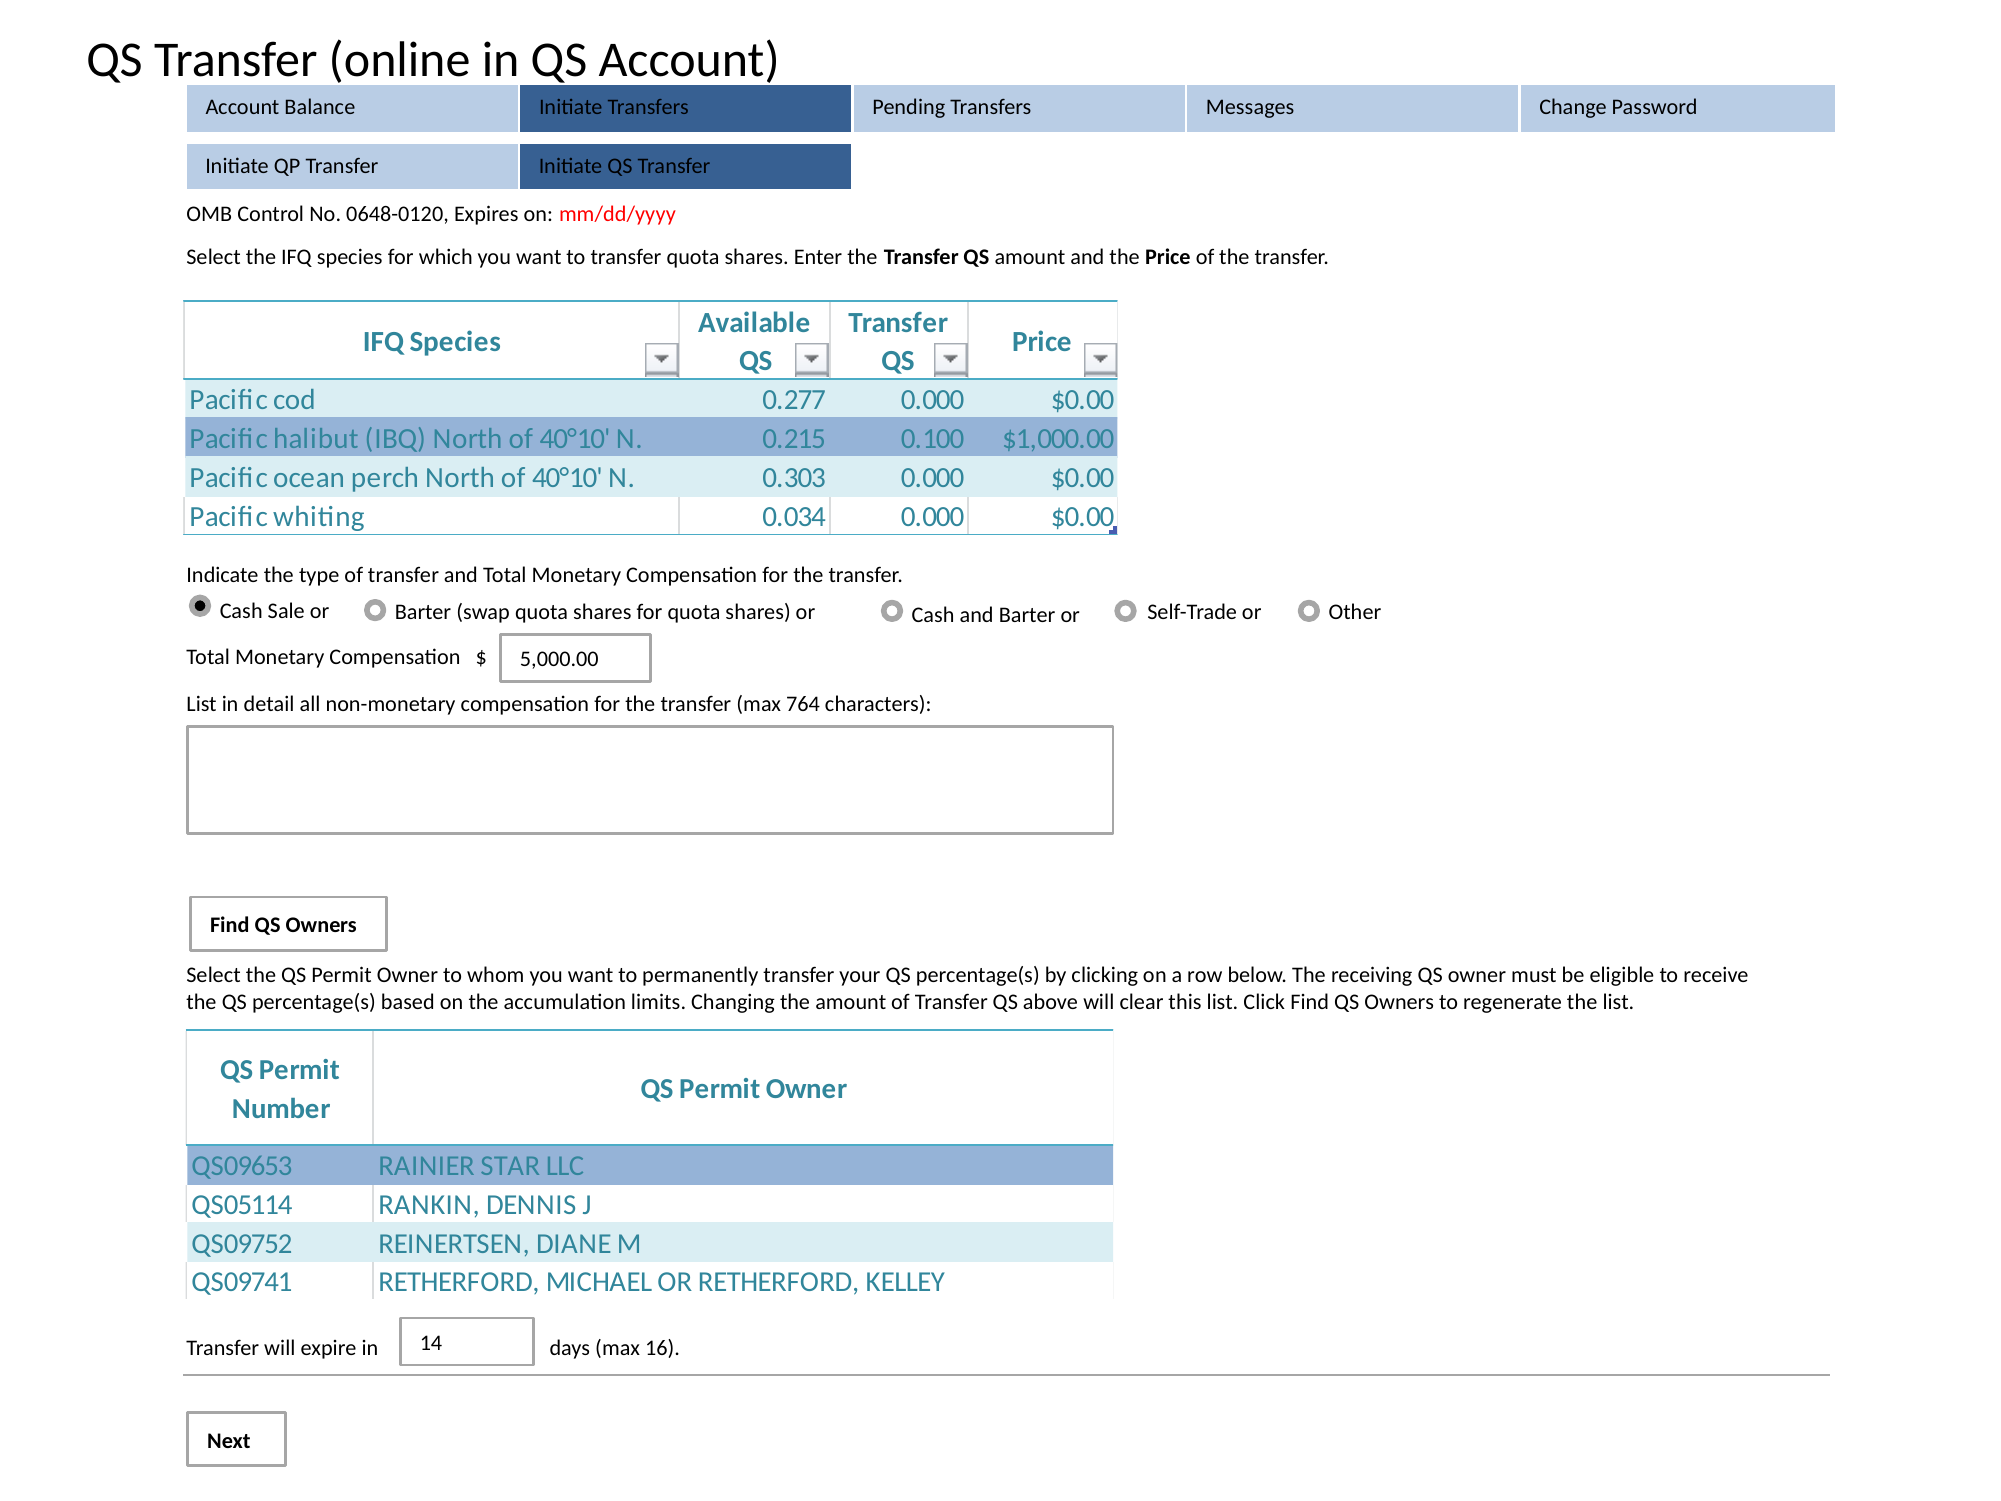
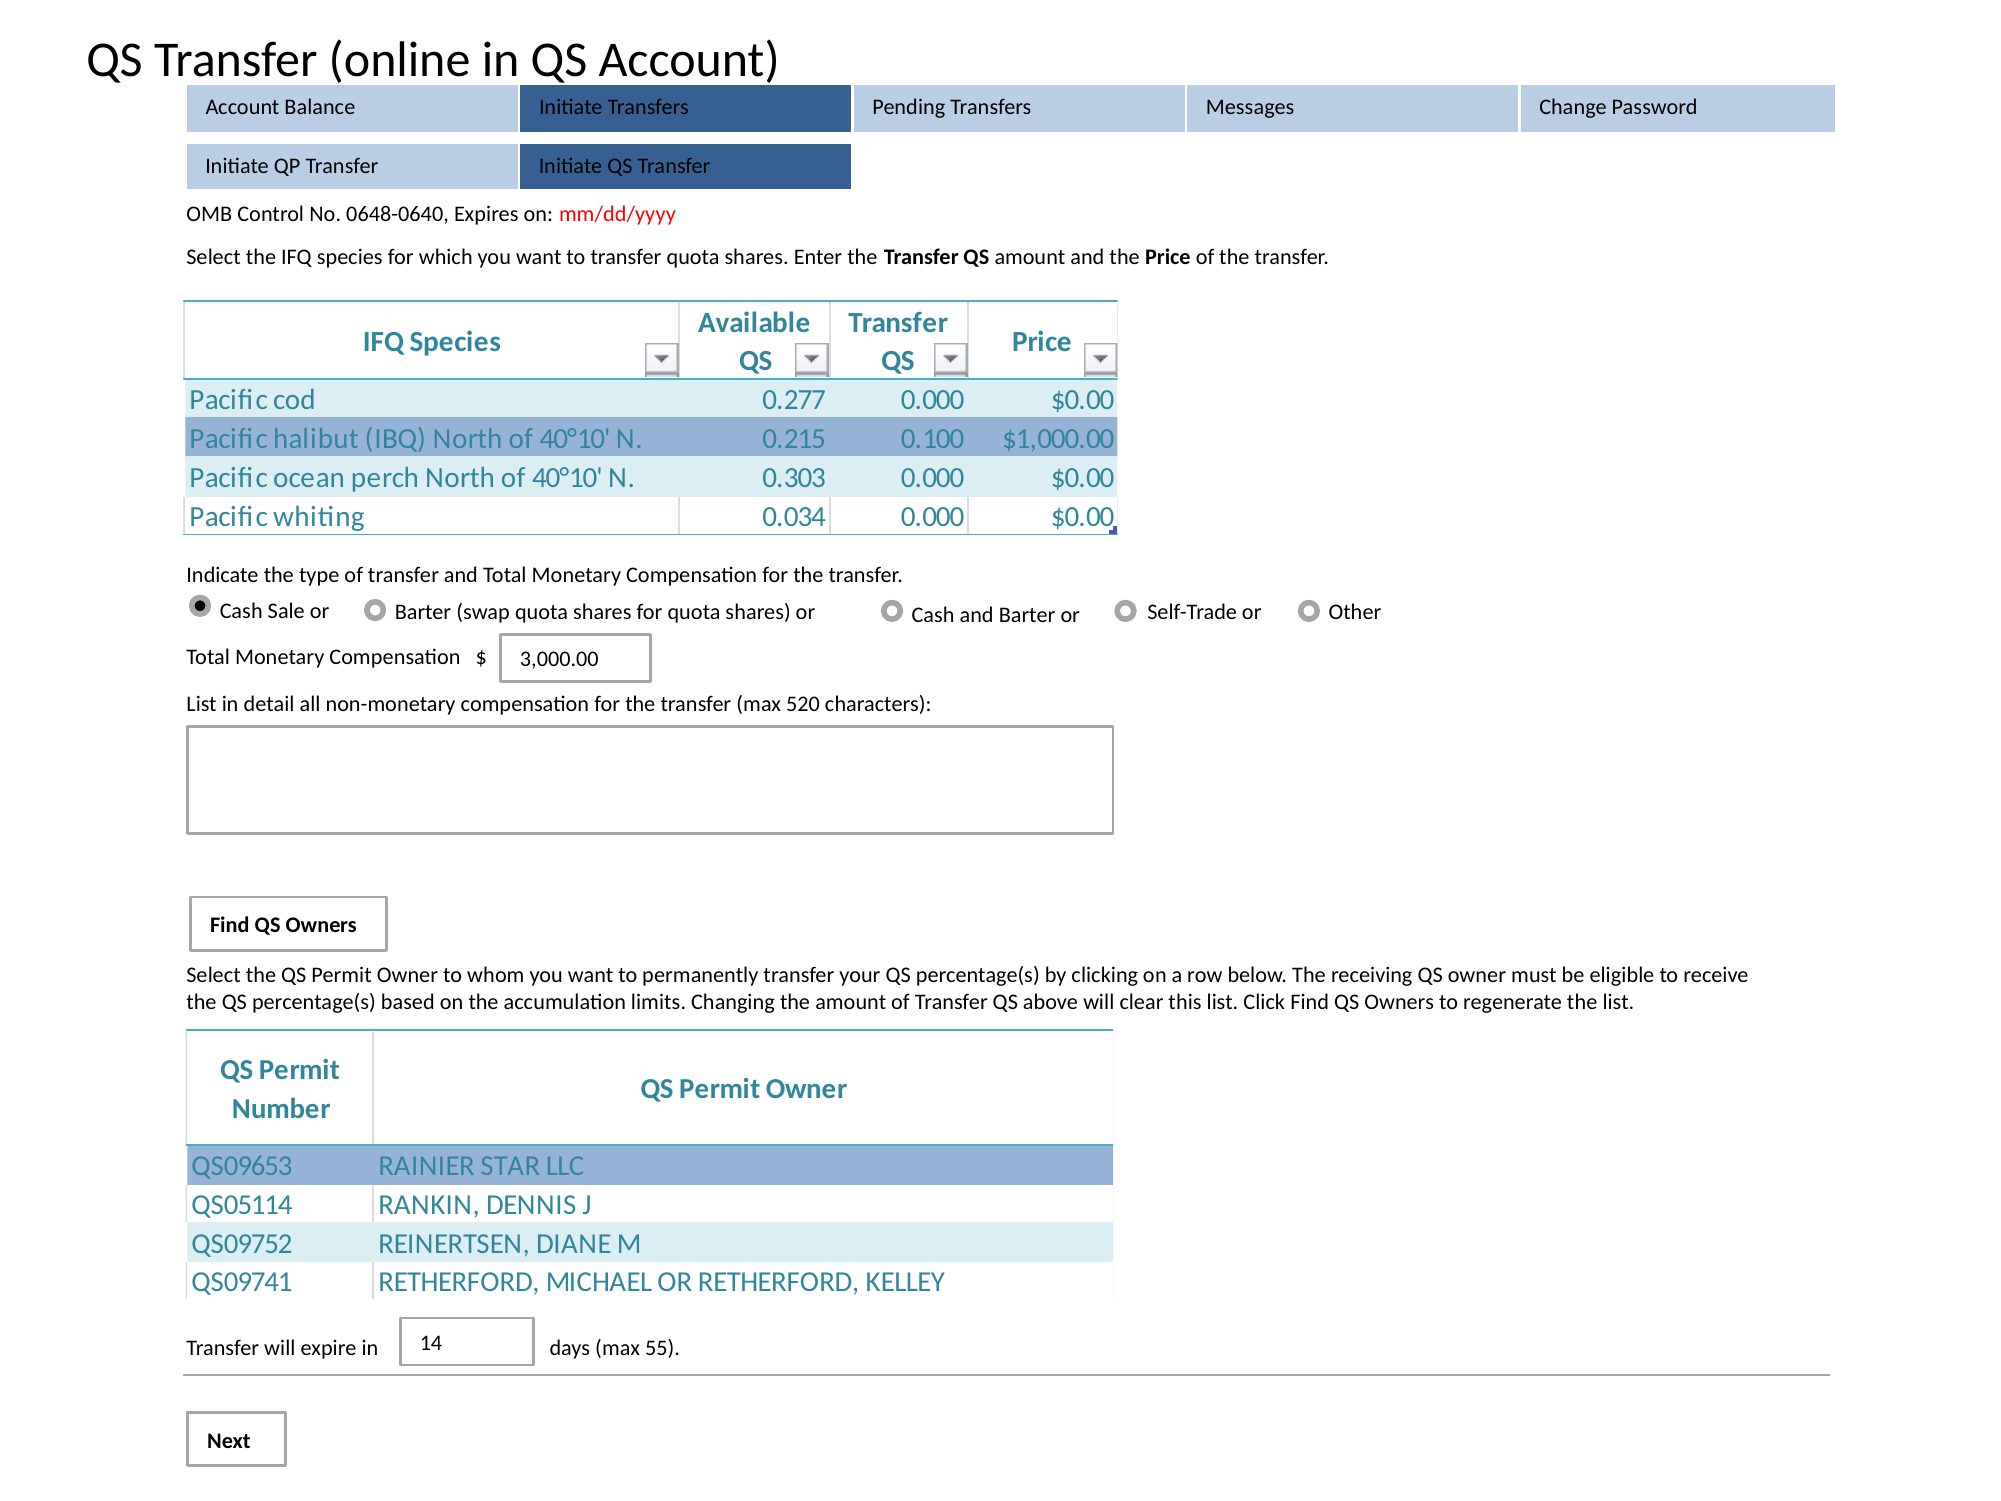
0648-0120: 0648-0120 -> 0648-0640
5,000.00: 5,000.00 -> 3,000.00
764: 764 -> 520
16: 16 -> 55
